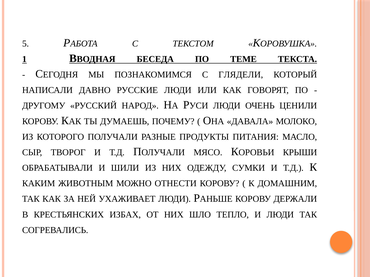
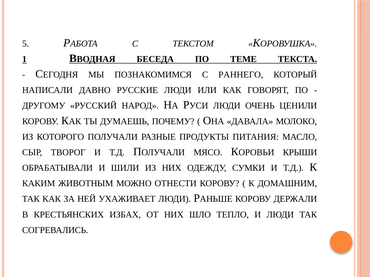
ГЛЯДЕЛИ: ГЛЯДЕЛИ -> РАННЕГО
